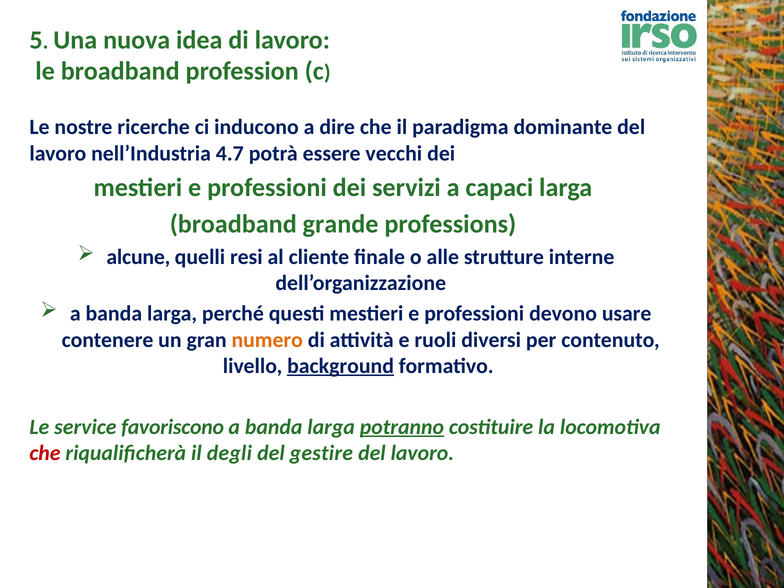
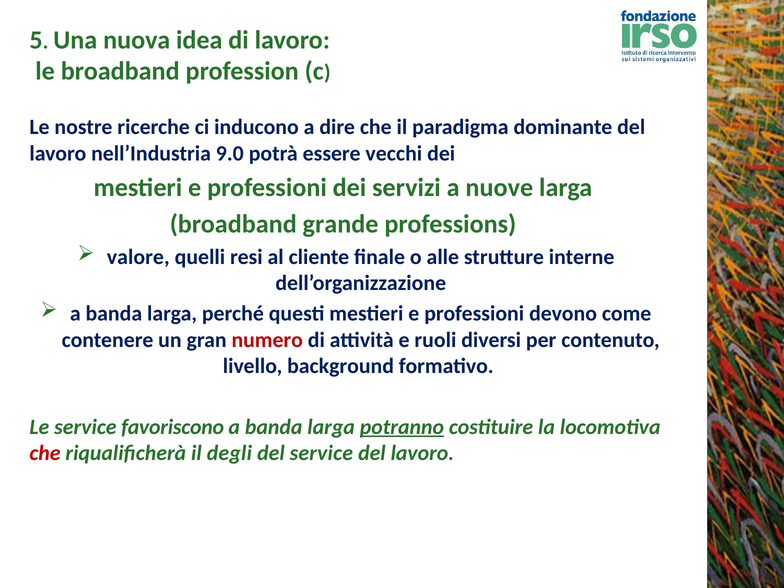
4.7: 4.7 -> 9.0
capaci: capaci -> nuove
alcune: alcune -> valore
usare: usare -> come
numero colour: orange -> red
background underline: present -> none
del gestire: gestire -> service
